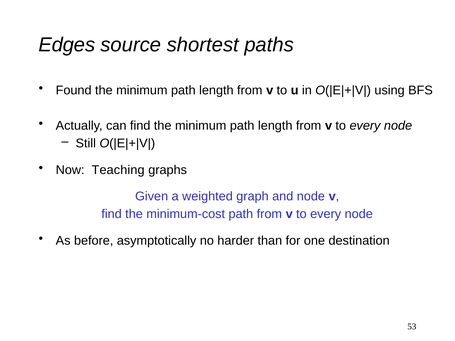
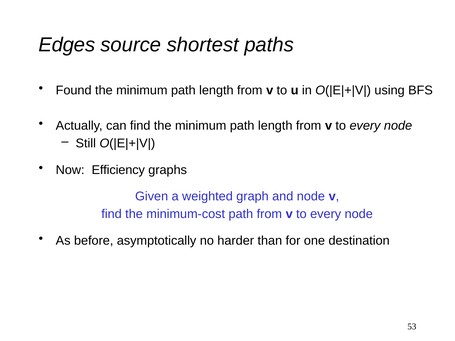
Teaching: Teaching -> Efficiency
